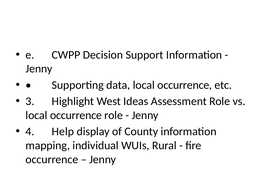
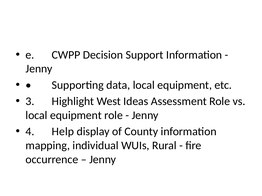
data local occurrence: occurrence -> equipment
occurrence at (76, 116): occurrence -> equipment
